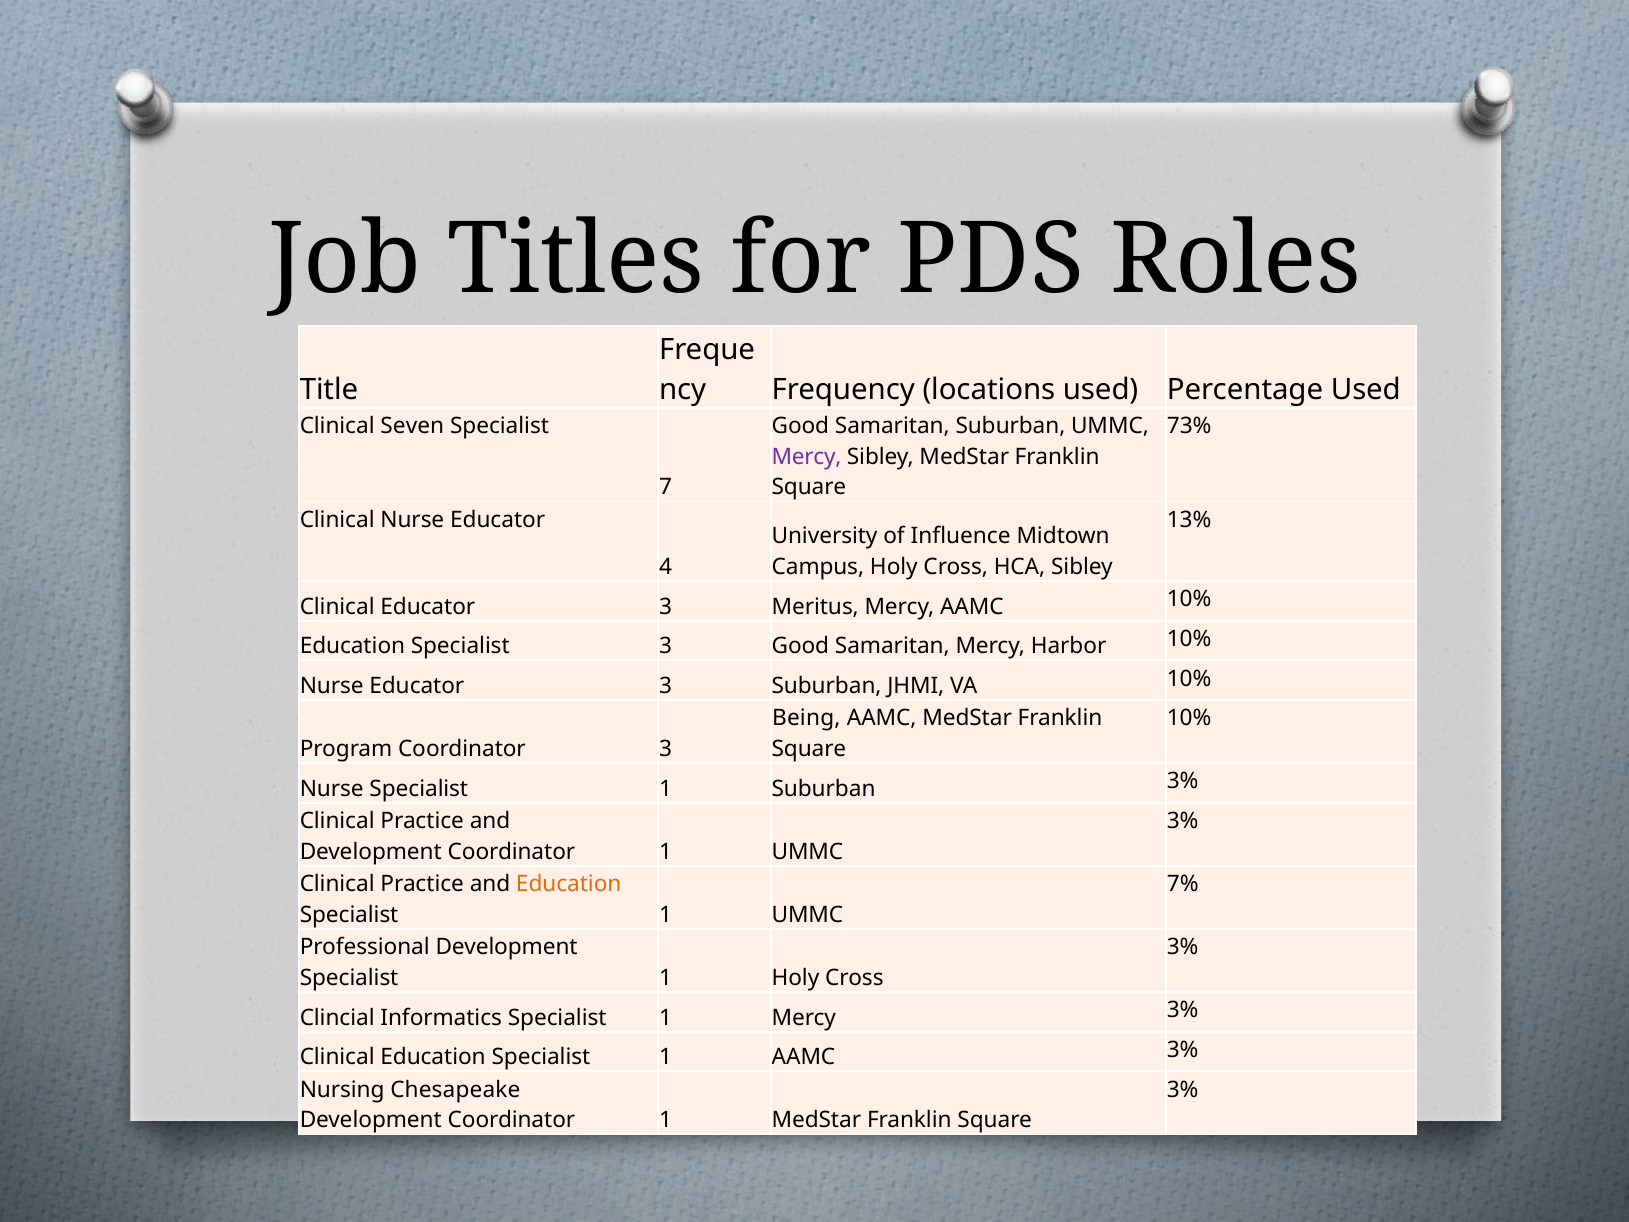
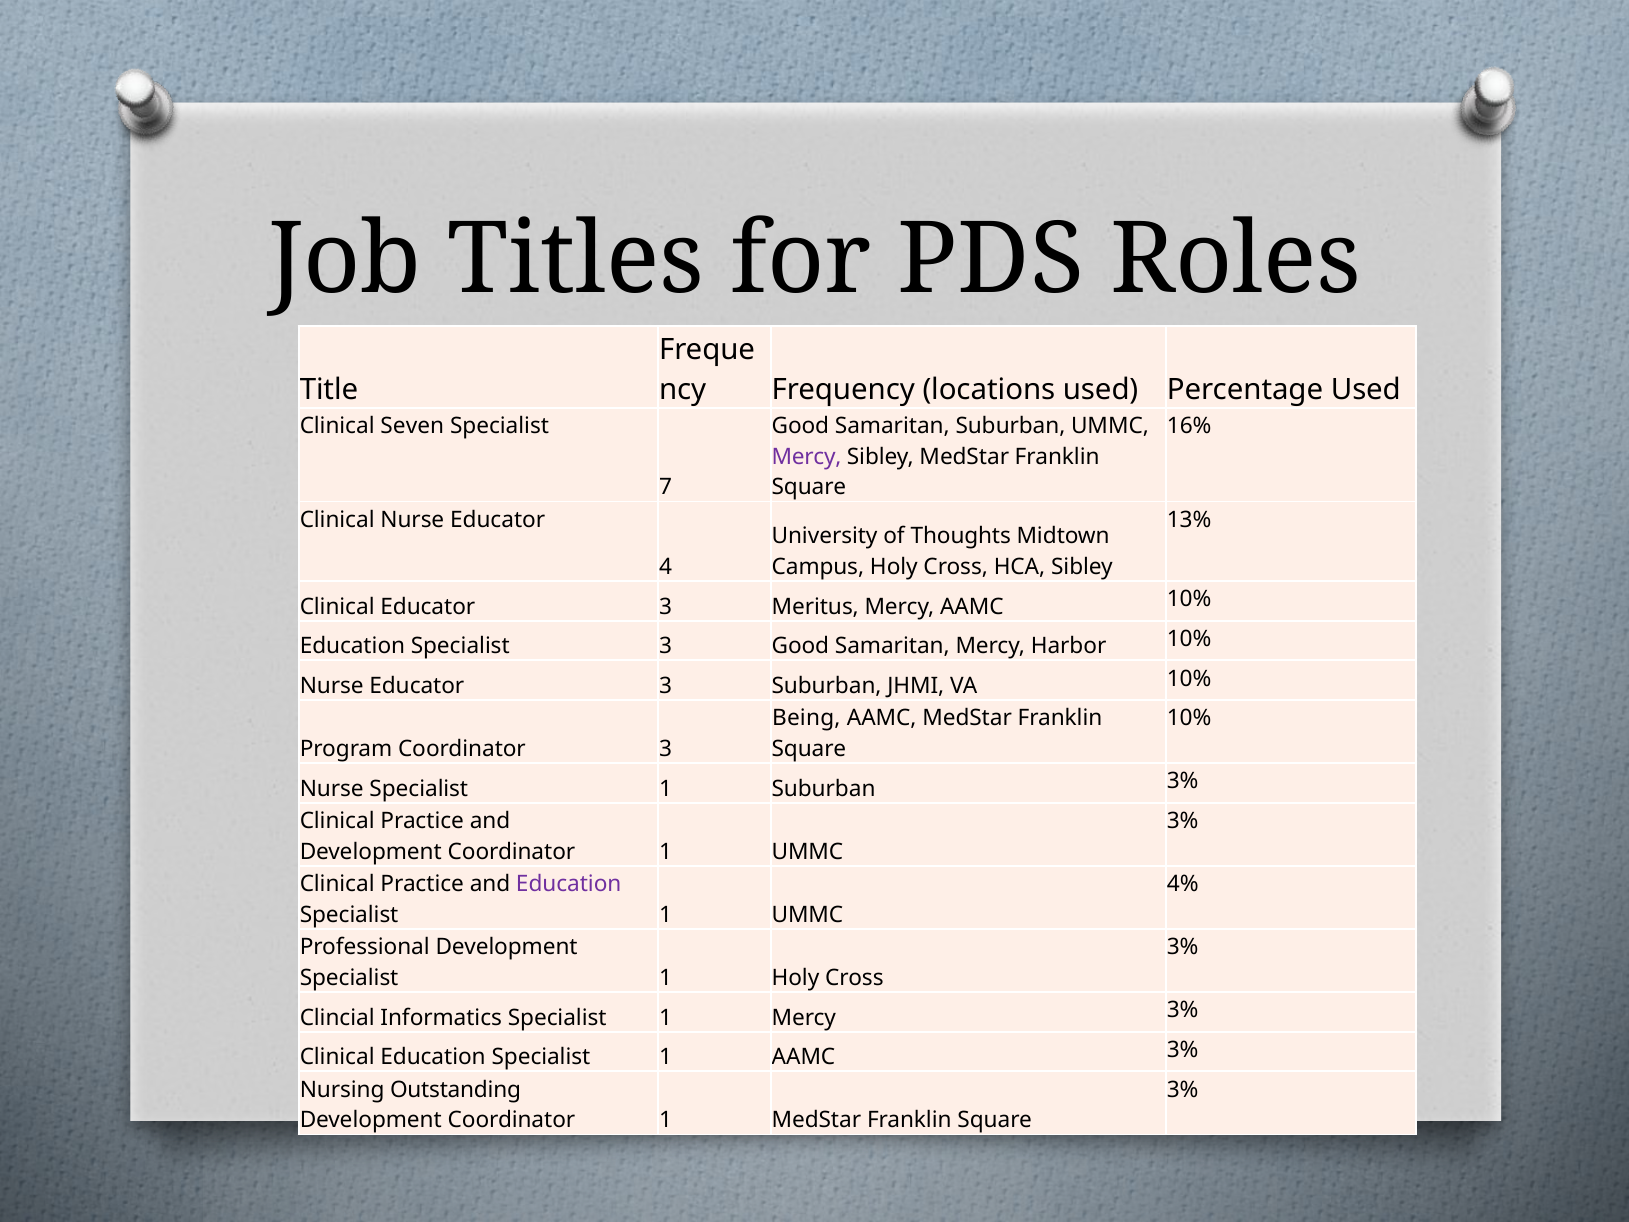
73%: 73% -> 16%
Influence: Influence -> Thoughts
Education at (569, 884) colour: orange -> purple
7%: 7% -> 4%
Chesapeake: Chesapeake -> Outstanding
